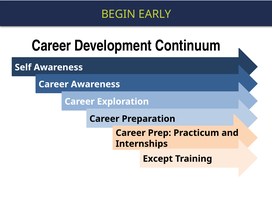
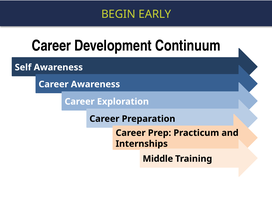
Except: Except -> Middle
